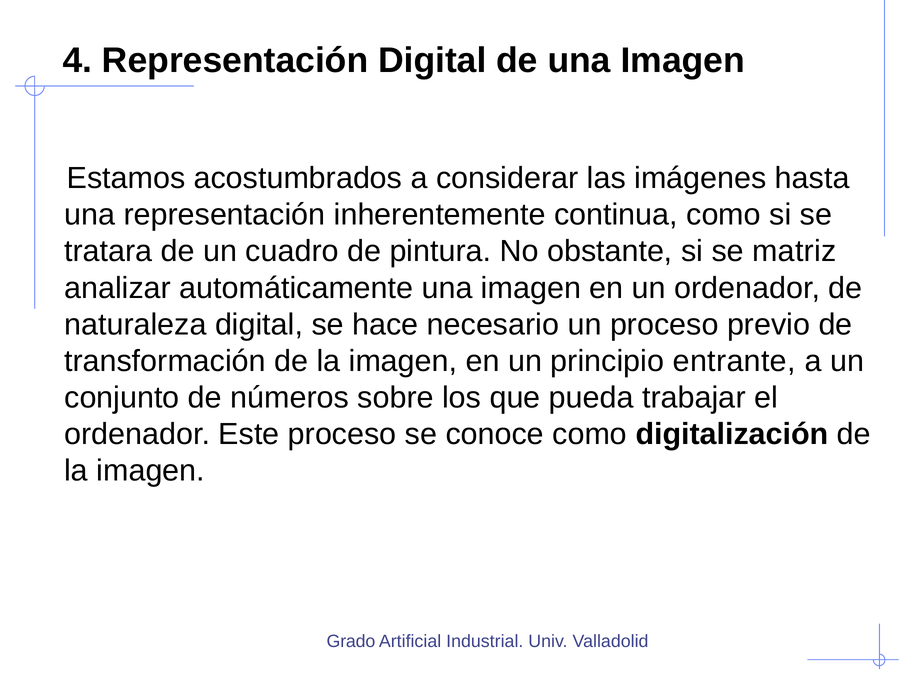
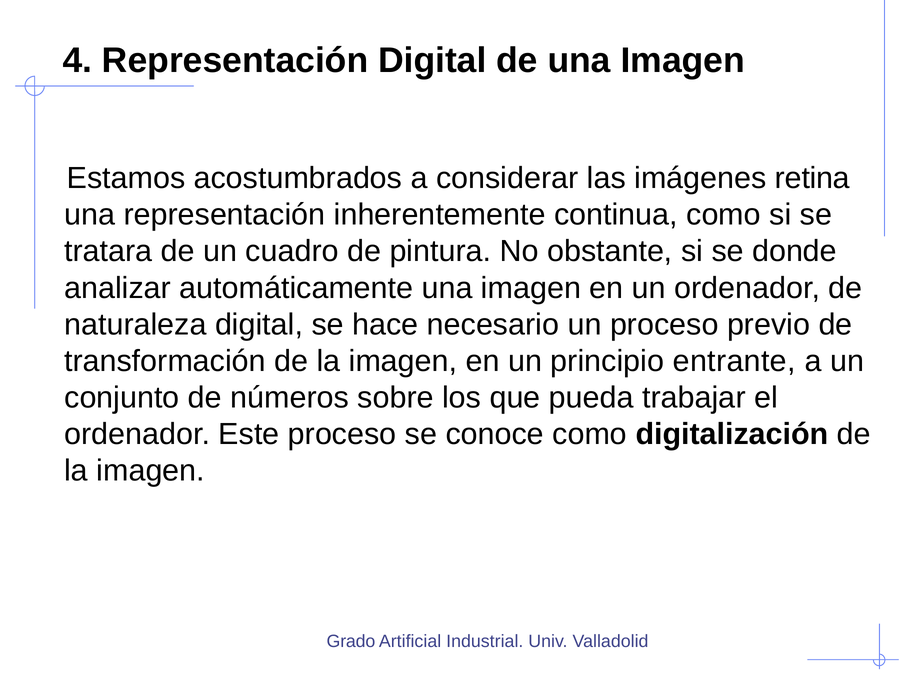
hasta: hasta -> retina
matriz: matriz -> donde
